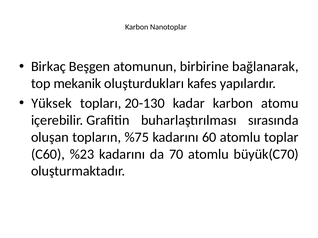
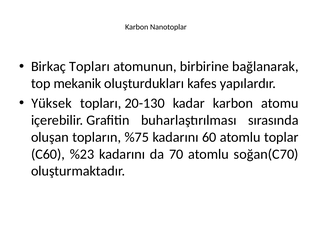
Birkaç Beşgen: Beşgen -> Topları
büyük(C70: büyük(C70 -> soğan(C70
